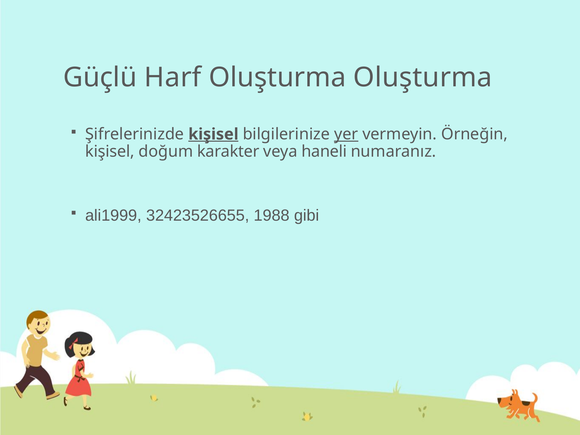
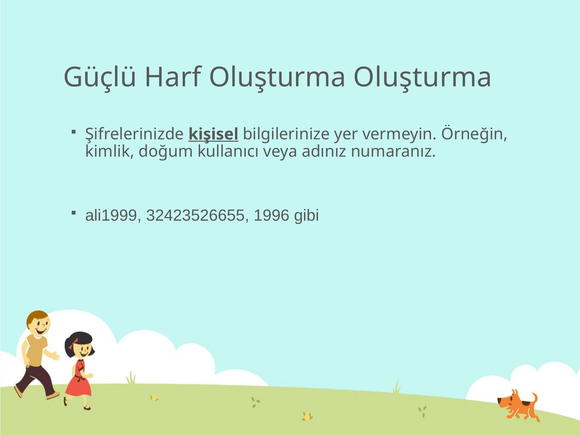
yer underline: present -> none
kişisel at (110, 152): kişisel -> kimlik
karakter: karakter -> kullanıcı
haneli: haneli -> adınız
1988: 1988 -> 1996
